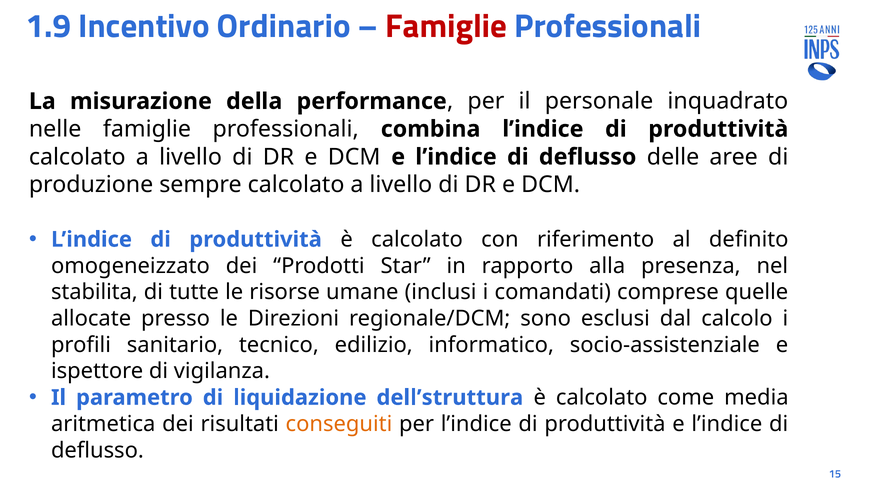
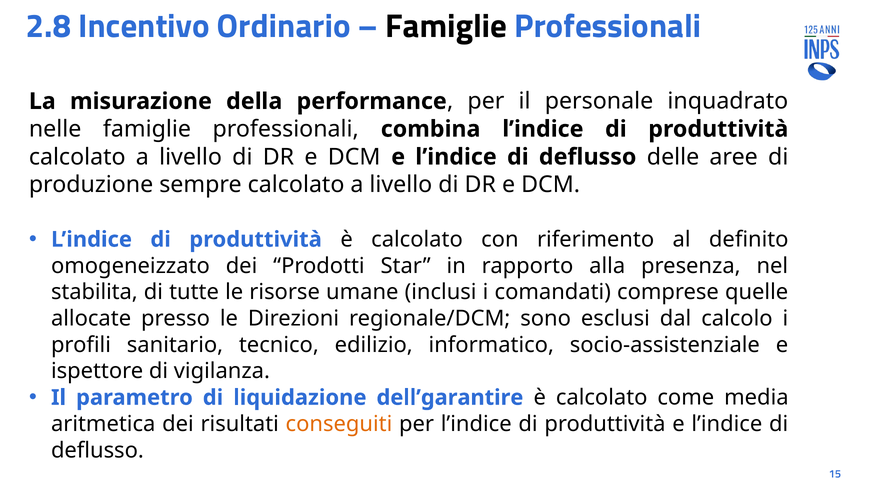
1.9: 1.9 -> 2.8
Famiglie at (446, 26) colour: red -> black
dell’struttura: dell’struttura -> dell’garantire
